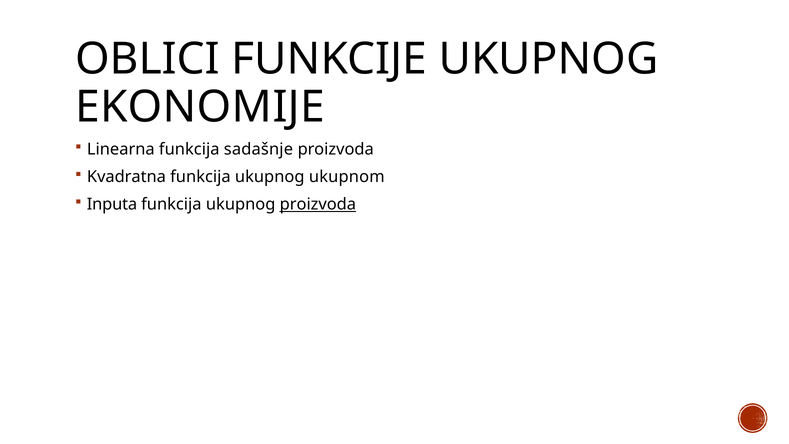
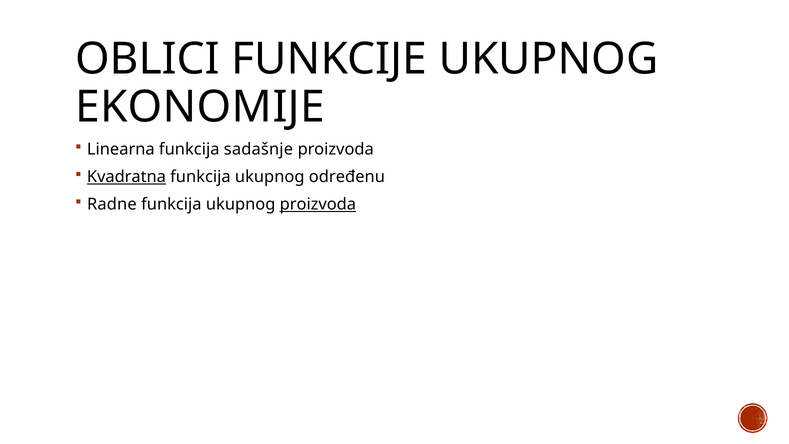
Kvadratna underline: none -> present
ukupnom: ukupnom -> određenu
Inputa: Inputa -> Radne
